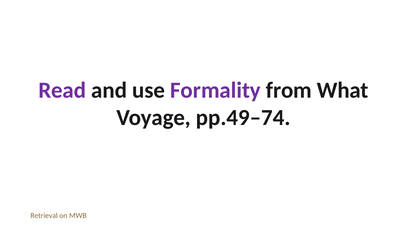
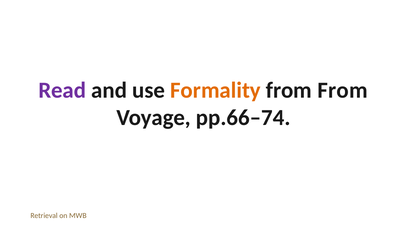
Formality colour: purple -> orange
from What: What -> From
pp.49–74: pp.49–74 -> pp.66–74
